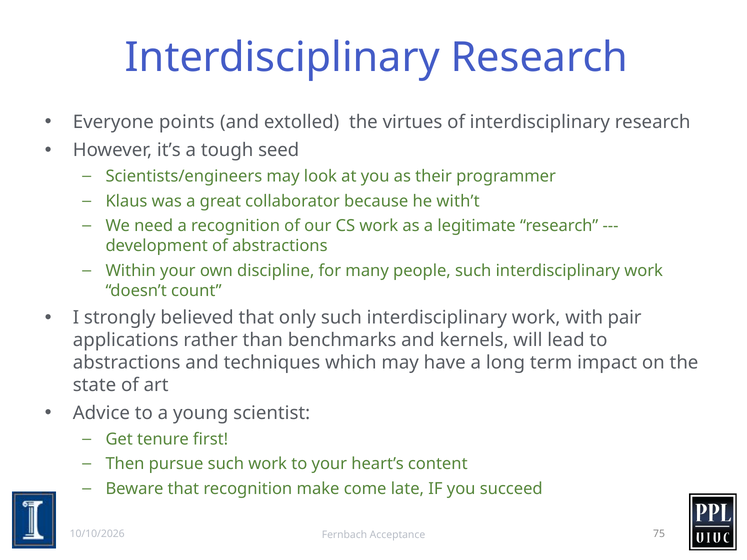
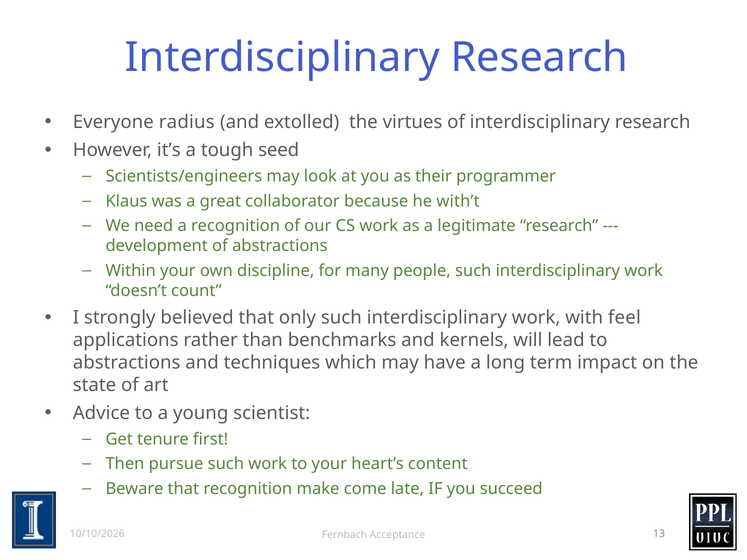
points: points -> radius
pair: pair -> feel
75: 75 -> 13
